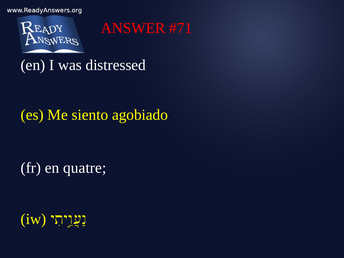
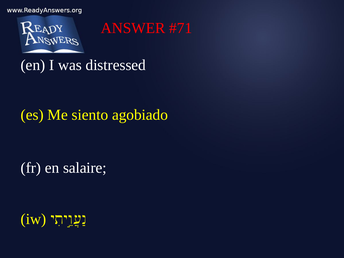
quatre: quatre -> salaire
